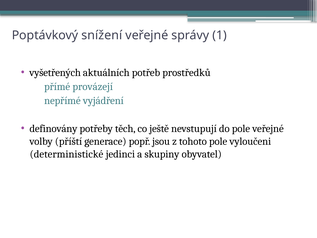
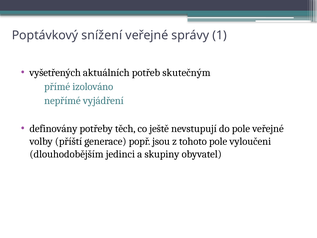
prostředků: prostředků -> skutečným
provázejí: provázejí -> izolováno
deterministické: deterministické -> dlouhodobějším
